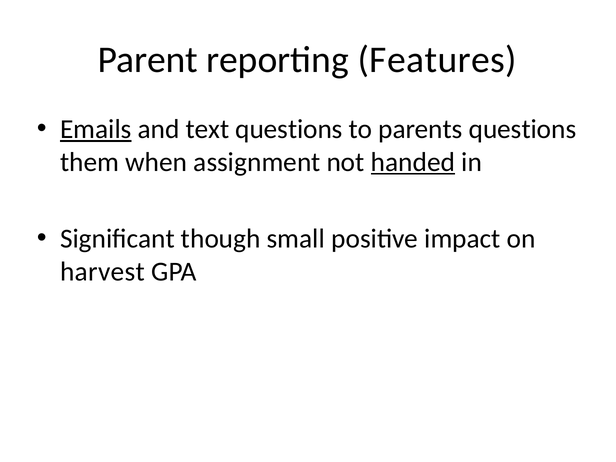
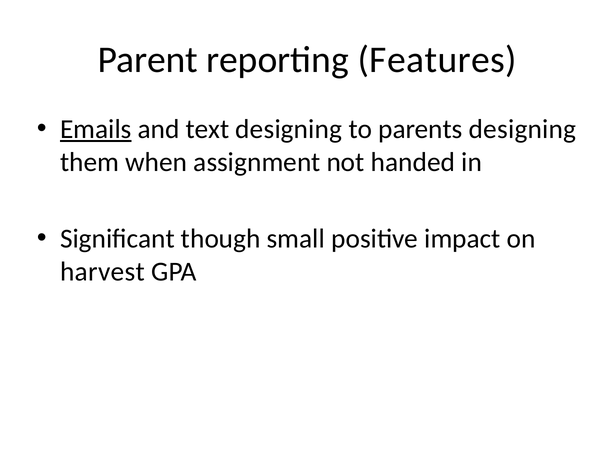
text questions: questions -> designing
parents questions: questions -> designing
handed underline: present -> none
